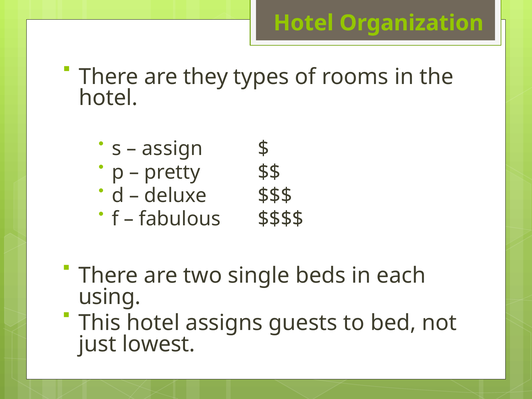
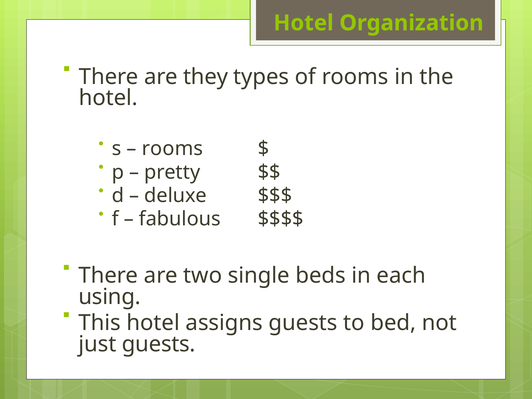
assign at (172, 149): assign -> rooms
just lowest: lowest -> guests
